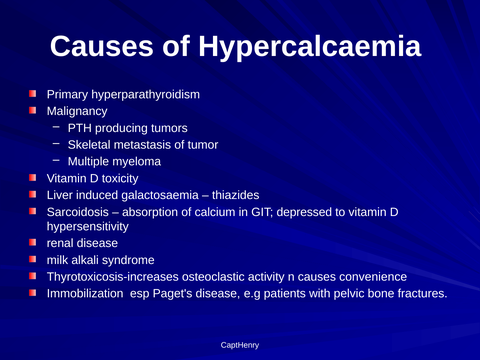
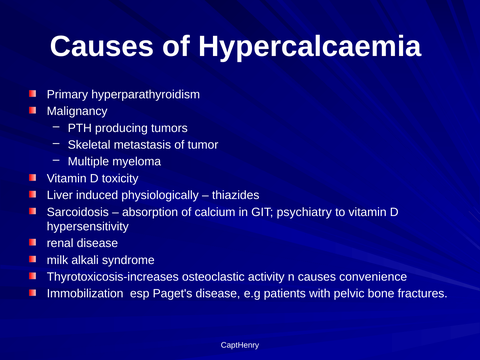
galactosaemia: galactosaemia -> physiologically
depressed: depressed -> psychiatry
